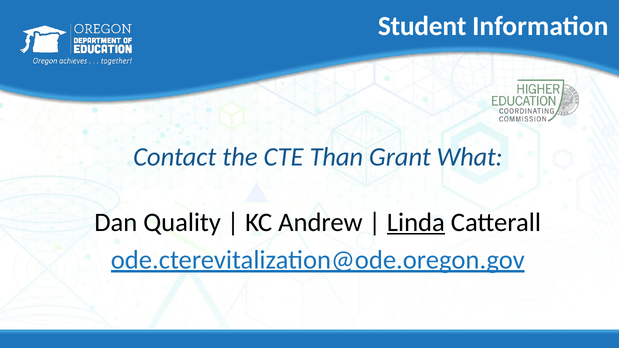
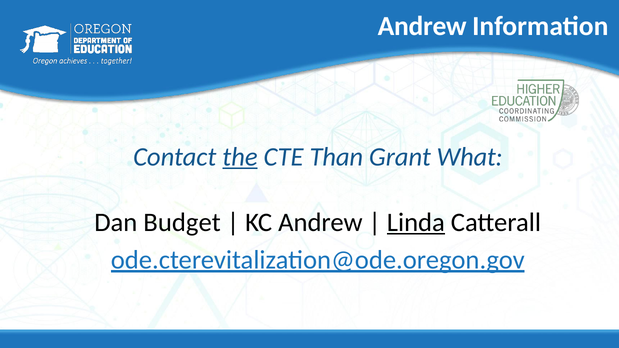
Student at (422, 26): Student -> Andrew
the underline: none -> present
Quality: Quality -> Budget
